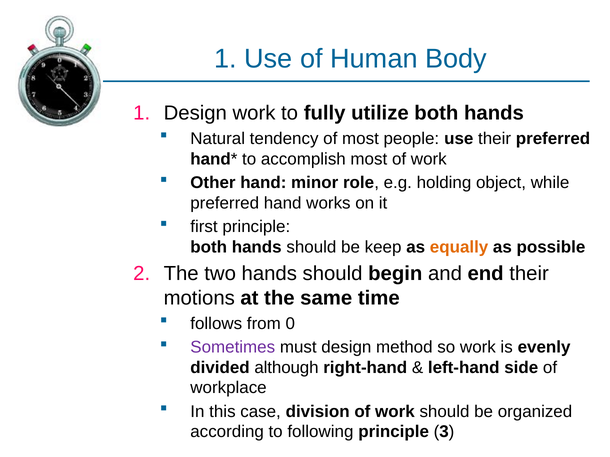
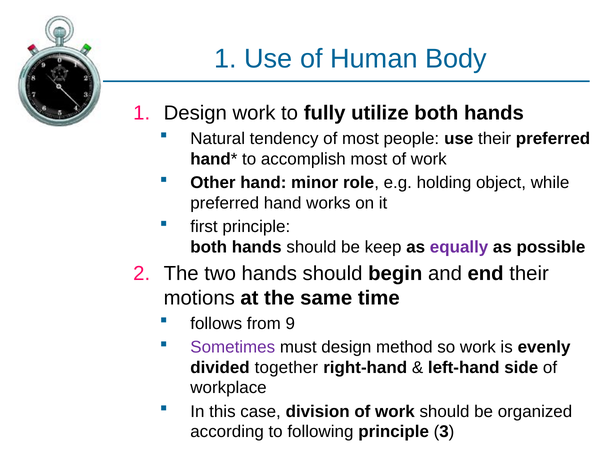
equally colour: orange -> purple
0: 0 -> 9
although: although -> together
